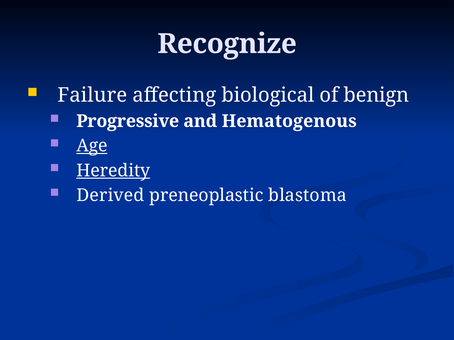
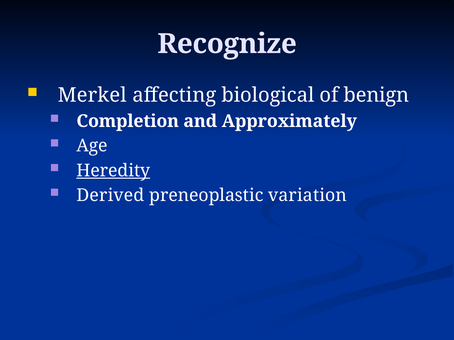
Failure: Failure -> Merkel
Progressive: Progressive -> Completion
Hematogenous: Hematogenous -> Approximately
Age underline: present -> none
blastoma: blastoma -> variation
